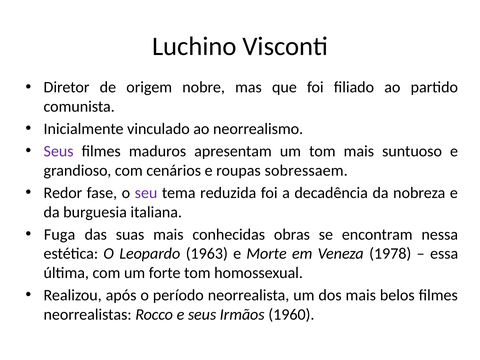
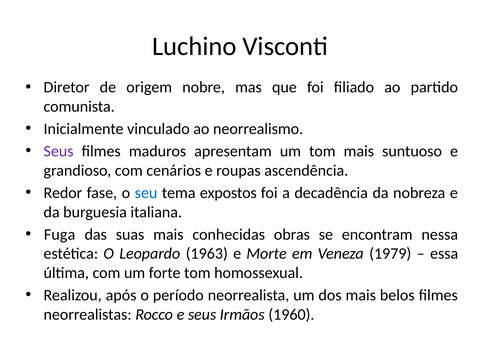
sobressaem: sobressaem -> ascendência
seu colour: purple -> blue
reduzida: reduzida -> expostos
1978: 1978 -> 1979
